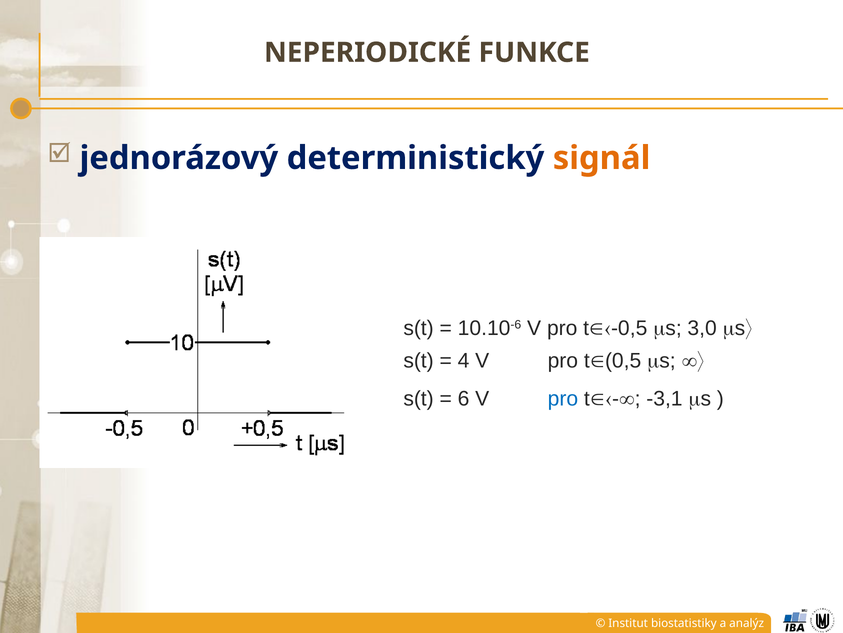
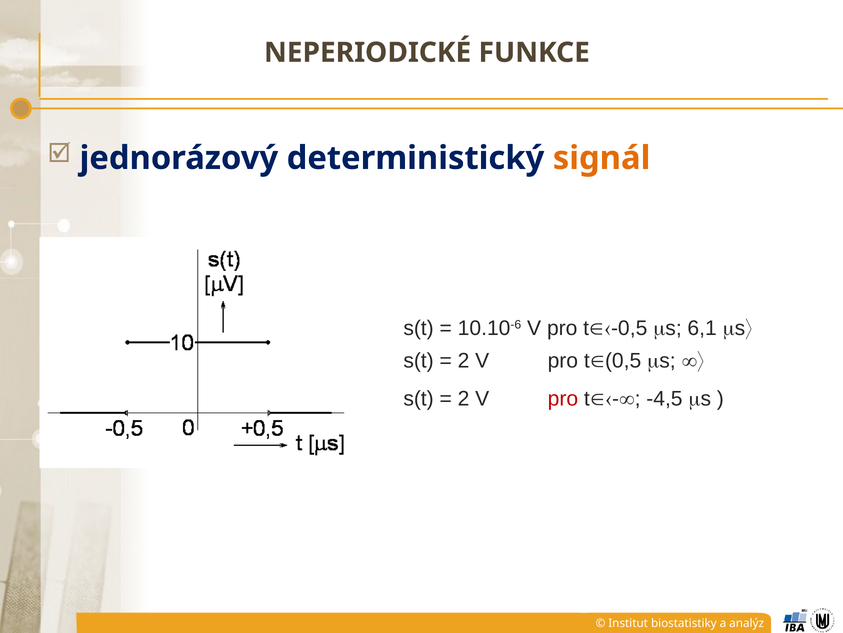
3,0: 3,0 -> 6,1
4 at (464, 360): 4 -> 2
6 at (464, 398): 6 -> 2
pro at (563, 398) colour: blue -> red
-3,1: -3,1 -> -4,5
